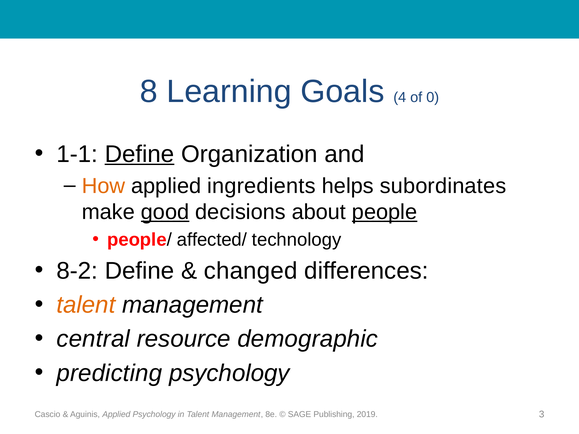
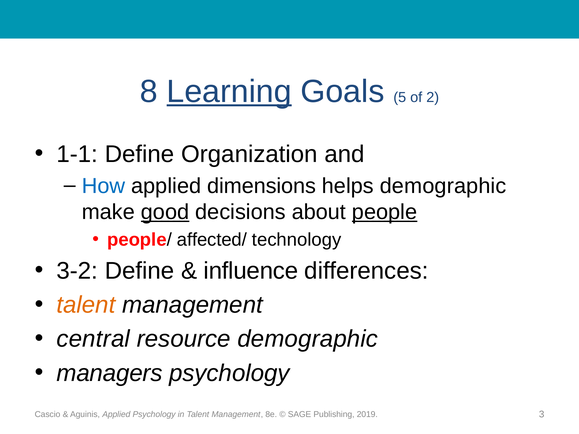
Learning underline: none -> present
4: 4 -> 5
0: 0 -> 2
Define at (140, 154) underline: present -> none
How colour: orange -> blue
ingredients: ingredients -> dimensions
helps subordinates: subordinates -> demographic
8-2: 8-2 -> 3-2
changed: changed -> influence
predicting: predicting -> managers
